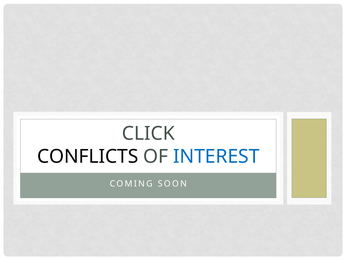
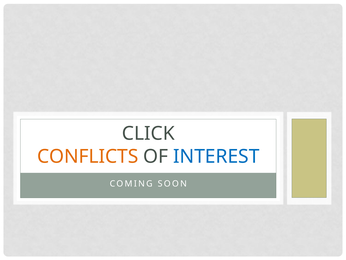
CONFLICTS colour: black -> orange
